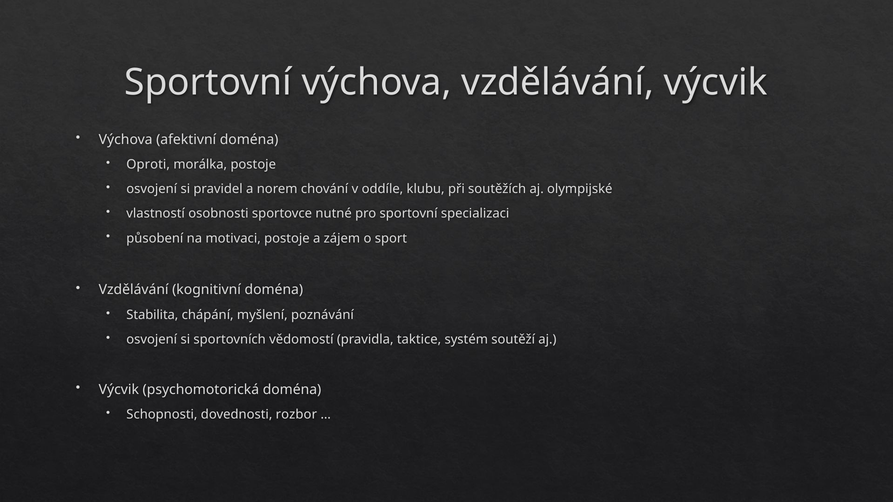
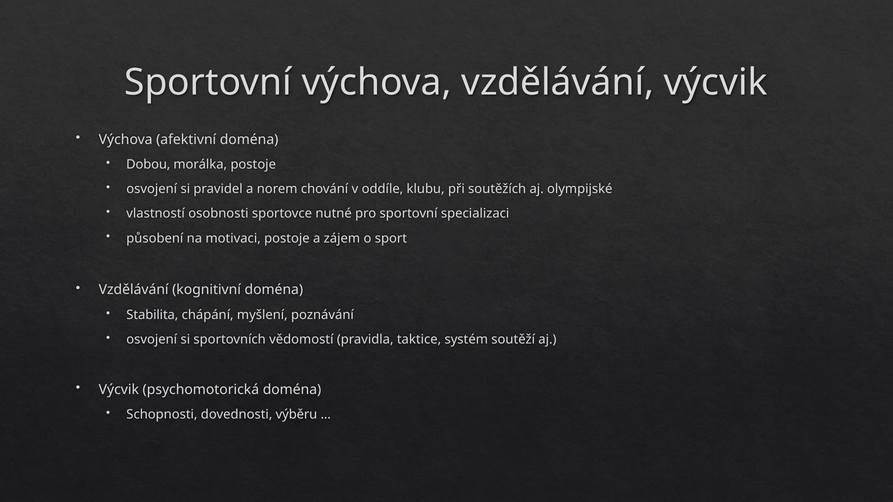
Oproti: Oproti -> Dobou
rozbor: rozbor -> výběru
